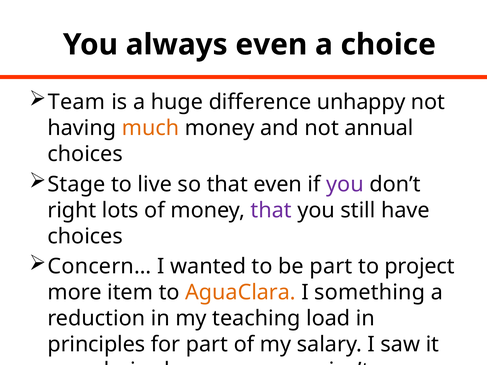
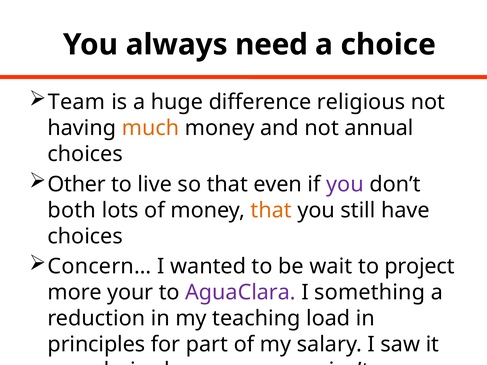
always even: even -> need
unhappy: unhappy -> religious
Stage: Stage -> Other
right: right -> both
that at (271, 210) colour: purple -> orange
be part: part -> wait
item: item -> your
AguaClara colour: orange -> purple
